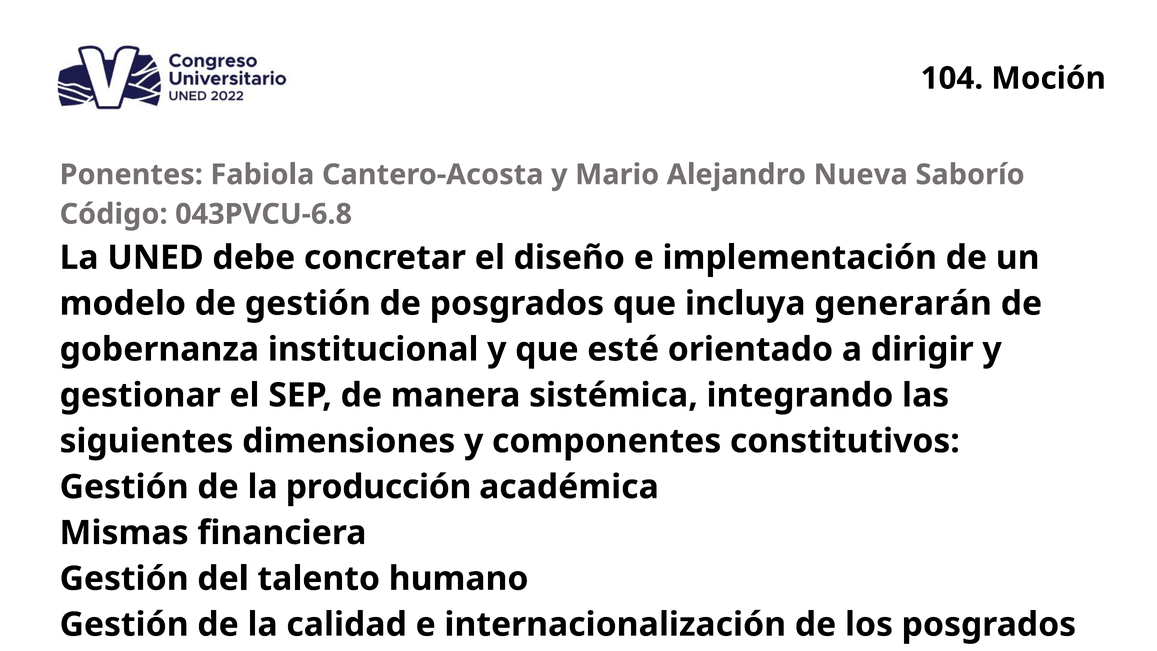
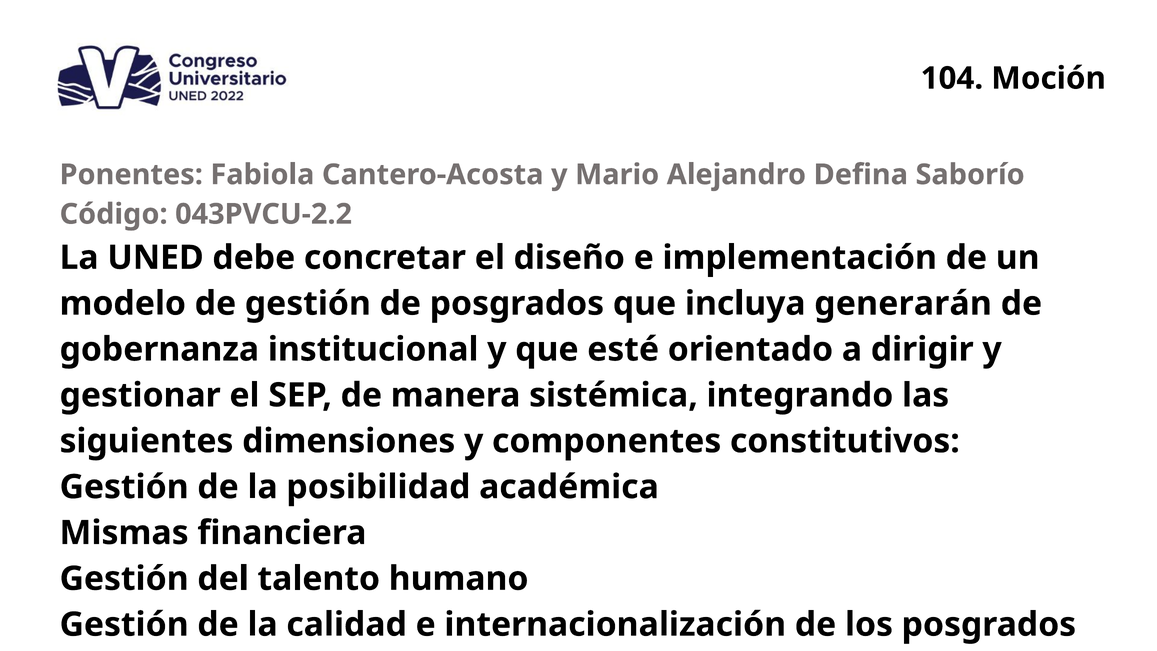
Nueva: Nueva -> Defina
043PVCU-6.8: 043PVCU-6.8 -> 043PVCU-2.2
producción: producción -> posibilidad
